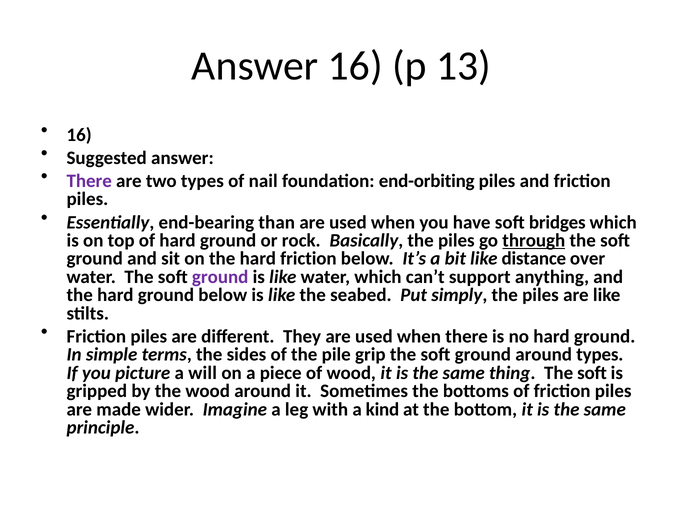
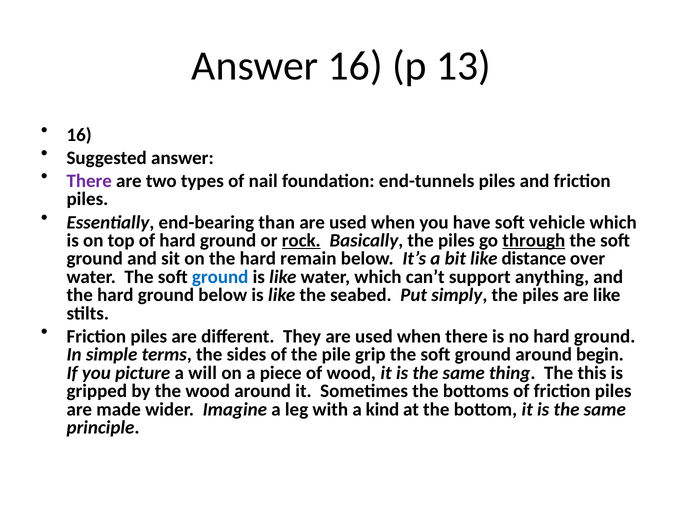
end-orbiting: end-orbiting -> end-tunnels
bridges: bridges -> vehicle
rock underline: none -> present
hard friction: friction -> remain
ground at (220, 277) colour: purple -> blue
around types: types -> begin
thing The soft: soft -> this
